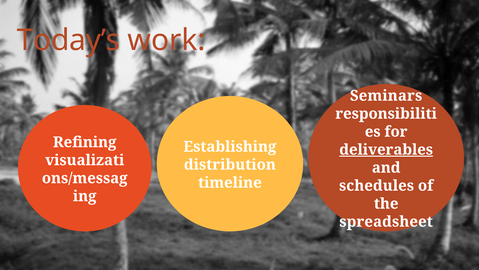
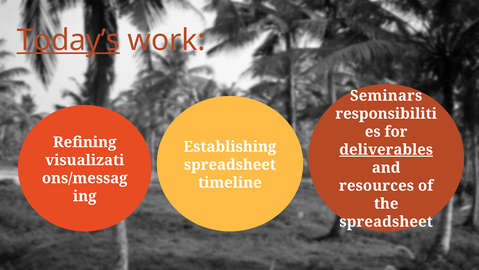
Today’s underline: none -> present
distribution at (230, 164): distribution -> spreadsheet
schedules: schedules -> resources
